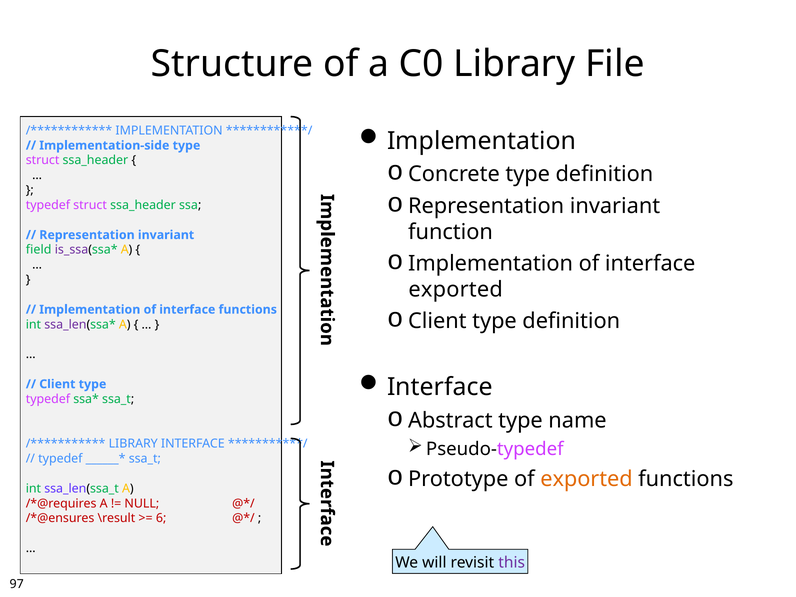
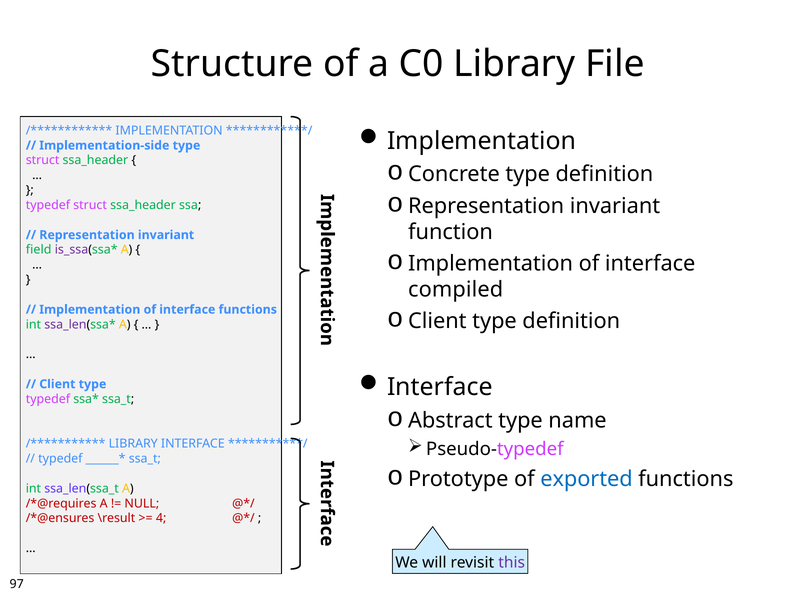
exported at (456, 290): exported -> compiled
exported at (586, 479) colour: orange -> blue
6: 6 -> 4
